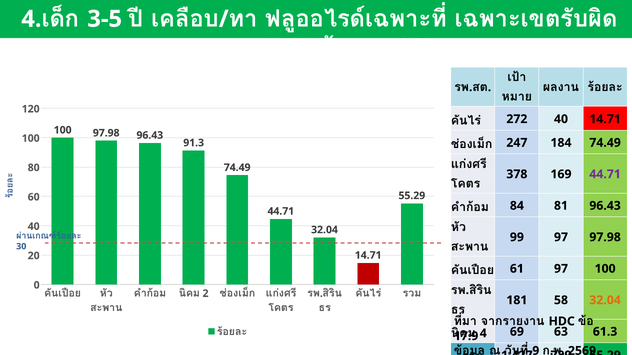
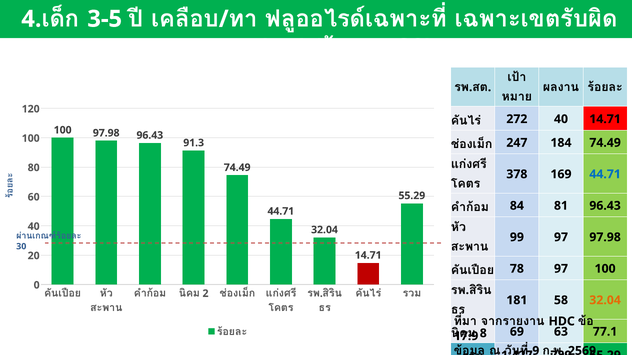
44.71 at (605, 174) colour: purple -> blue
61: 61 -> 78
4 at (483, 334): 4 -> 8
61.3: 61.3 -> 77.1
